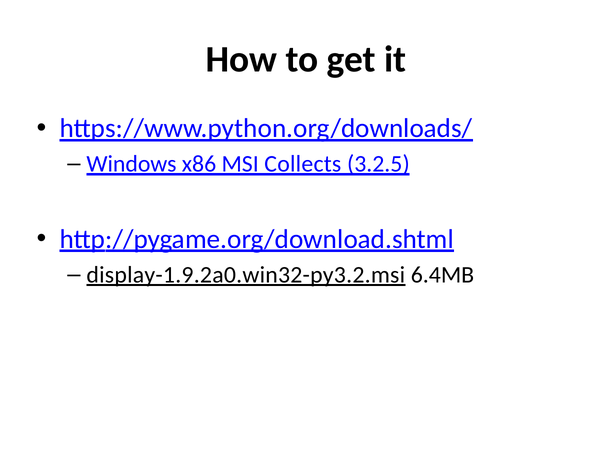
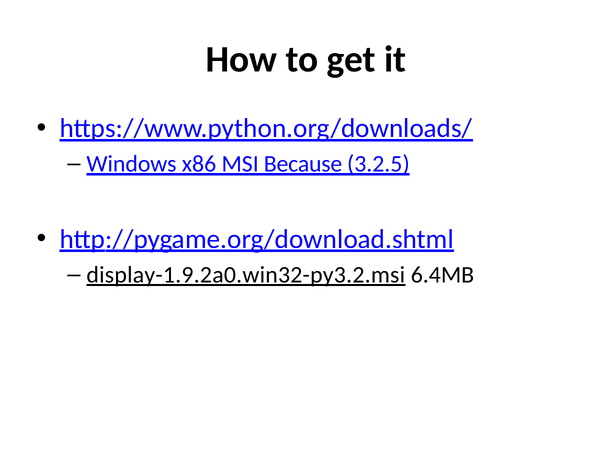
Collects: Collects -> Because
